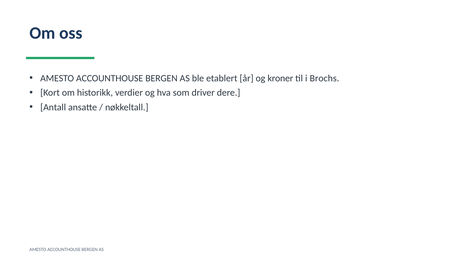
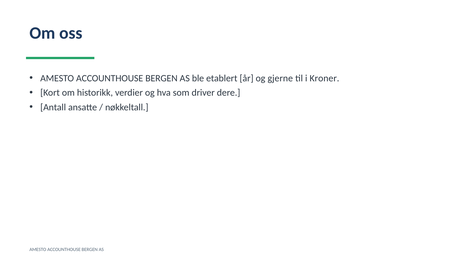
kroner: kroner -> gjerne
Brochs: Brochs -> Kroner
